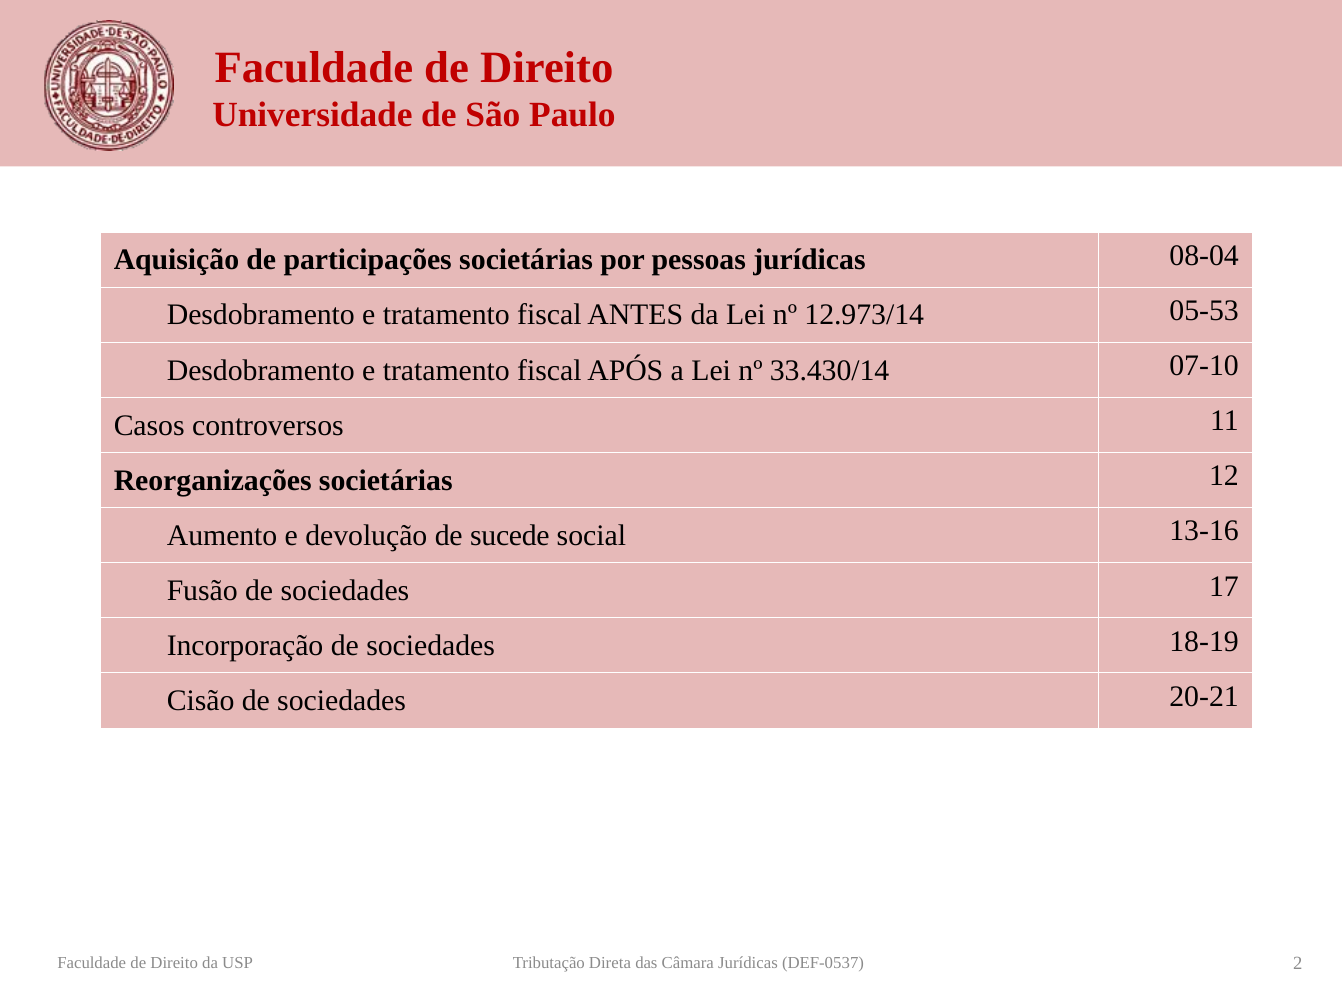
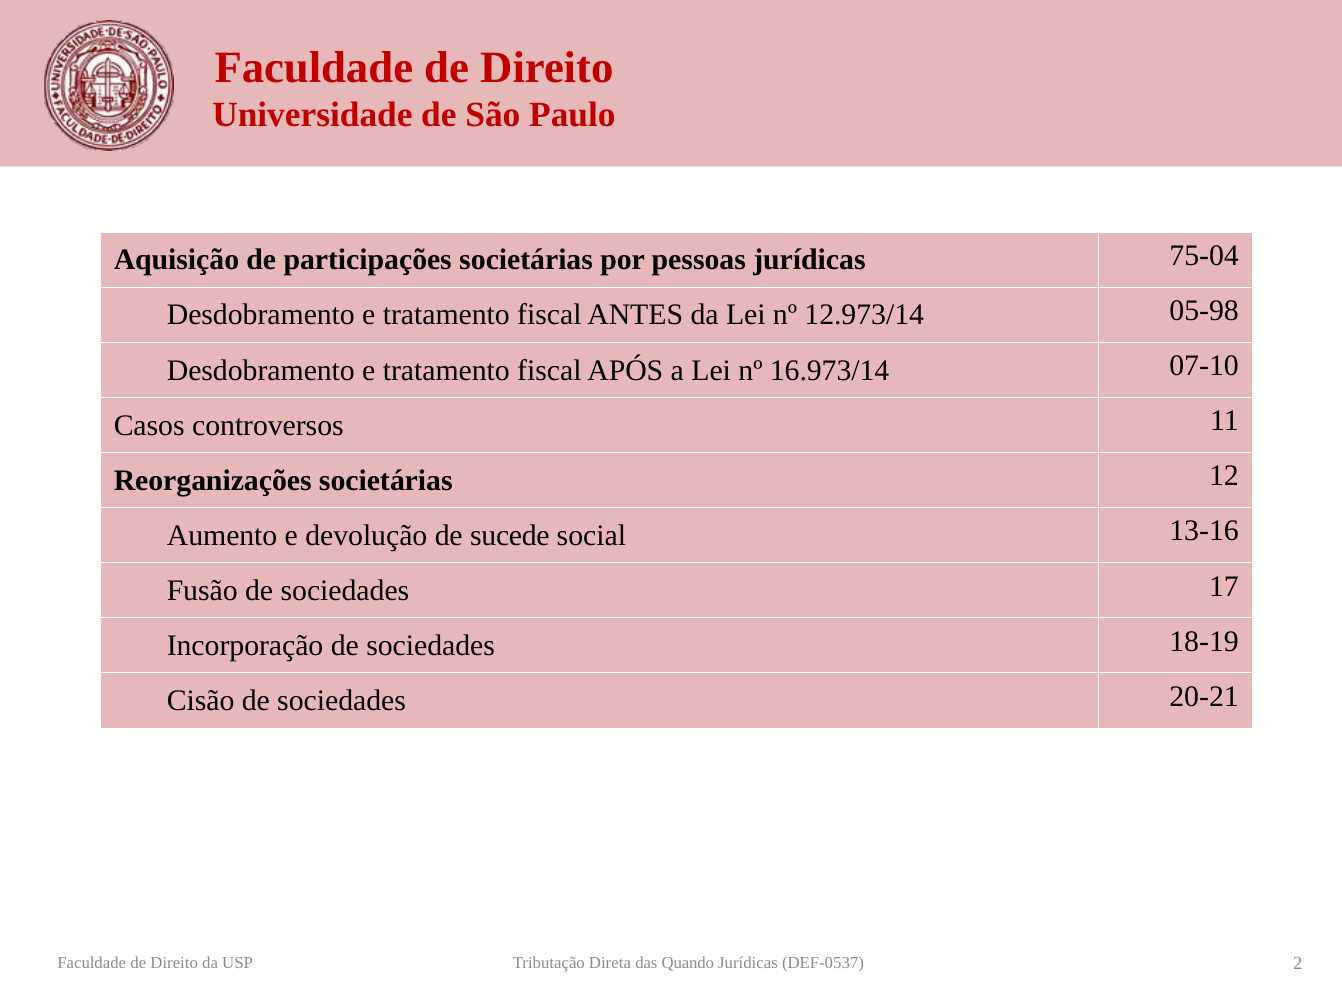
08-04: 08-04 -> 75-04
05-53: 05-53 -> 05-98
33.430/14: 33.430/14 -> 16.973/14
Câmara: Câmara -> Quando
